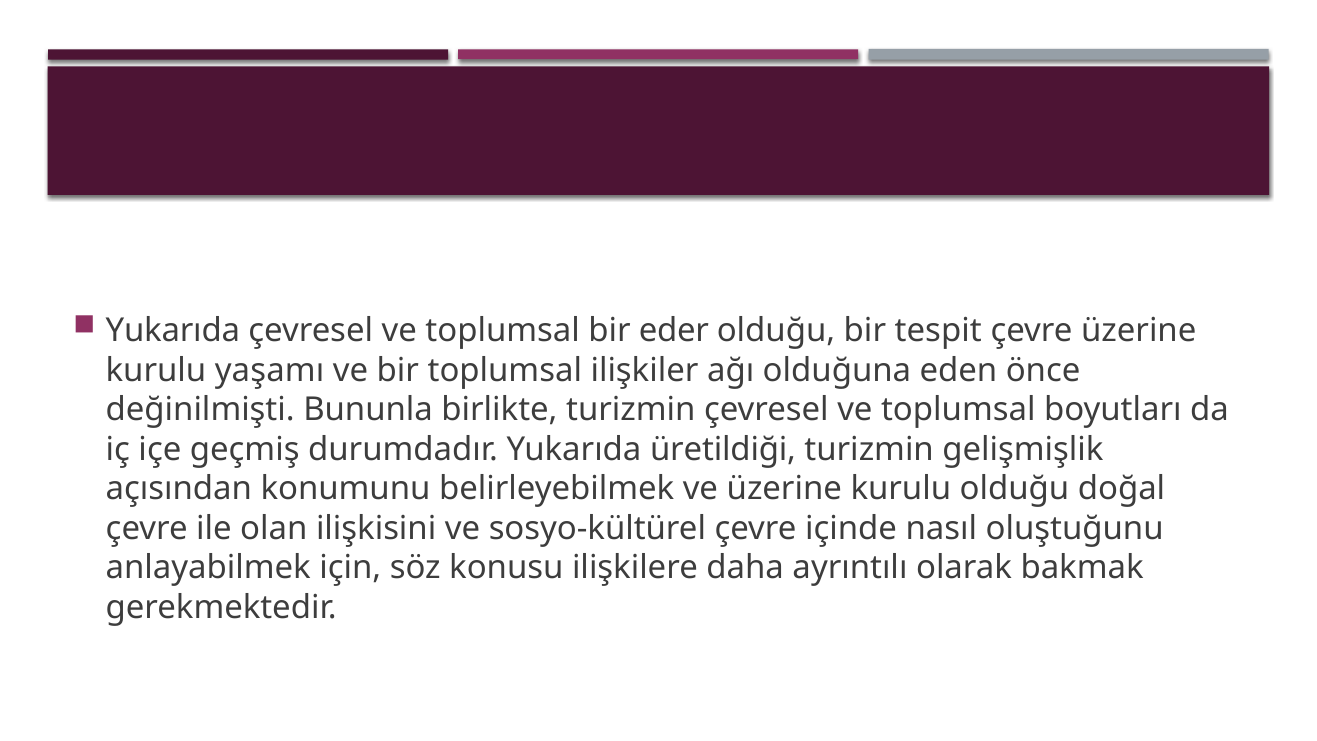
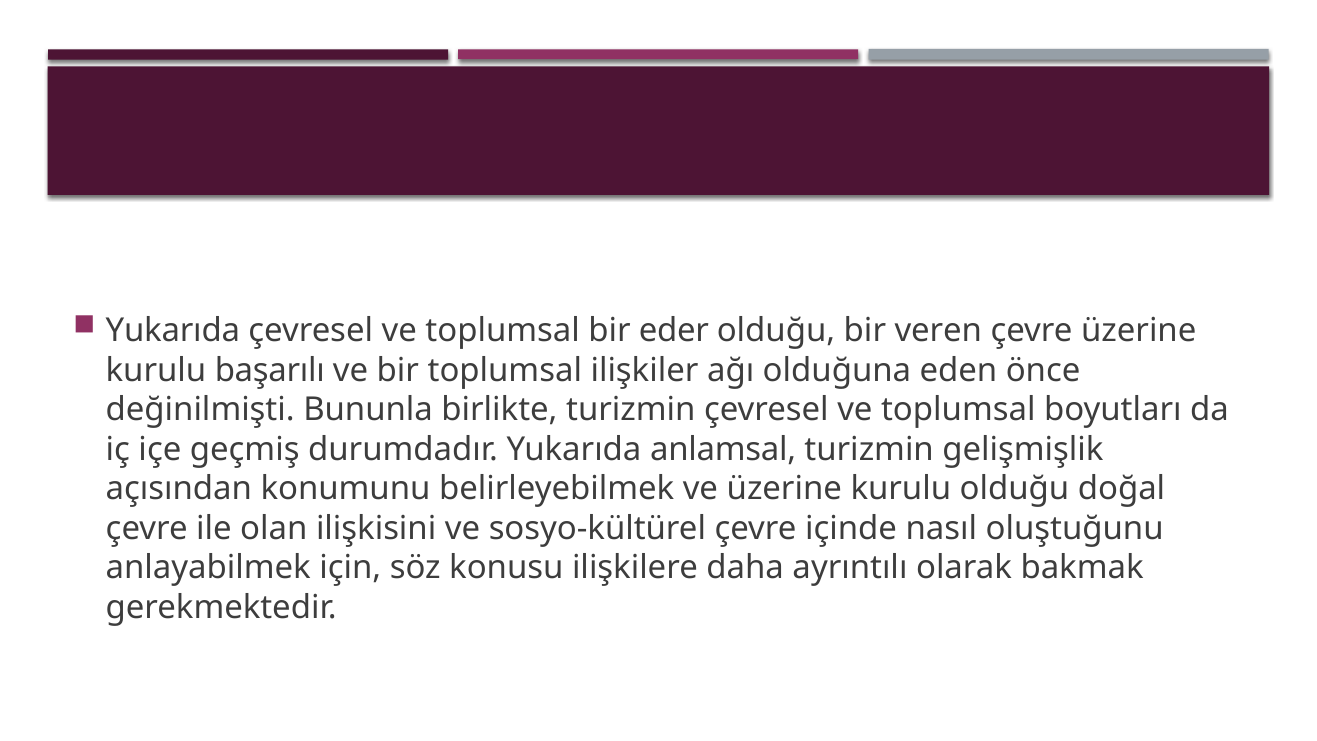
tespit: tespit -> veren
yaşamı: yaşamı -> başarılı
üretildiği: üretildiği -> anlamsal
